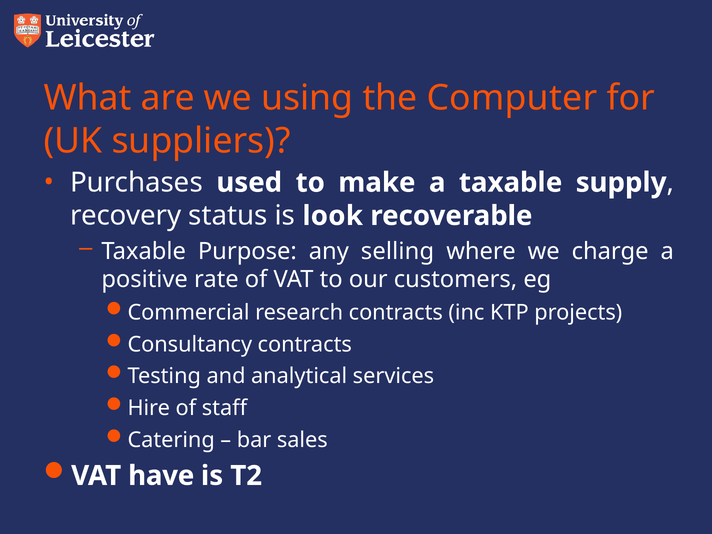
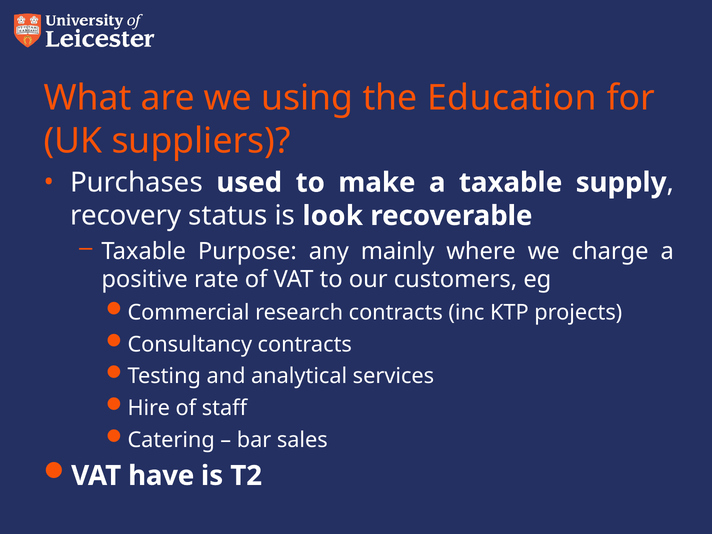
Computer: Computer -> Education
selling: selling -> mainly
